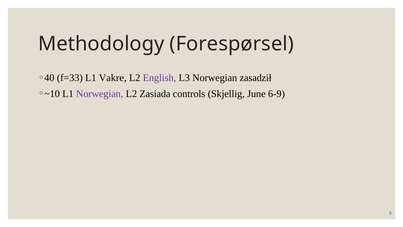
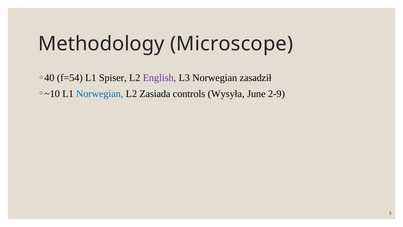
Forespørsel: Forespørsel -> Microscope
f=33: f=33 -> f=54
Vakre: Vakre -> Spiser
Norwegian at (100, 94) colour: purple -> blue
Skjellig: Skjellig -> Wysyła
6-9: 6-9 -> 2-9
